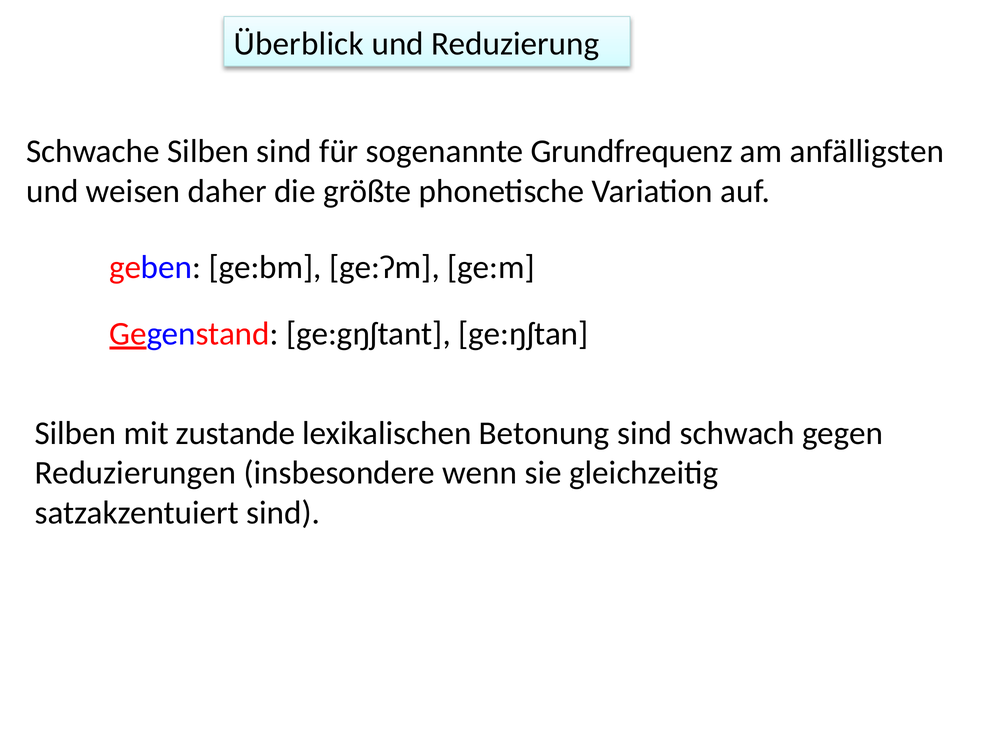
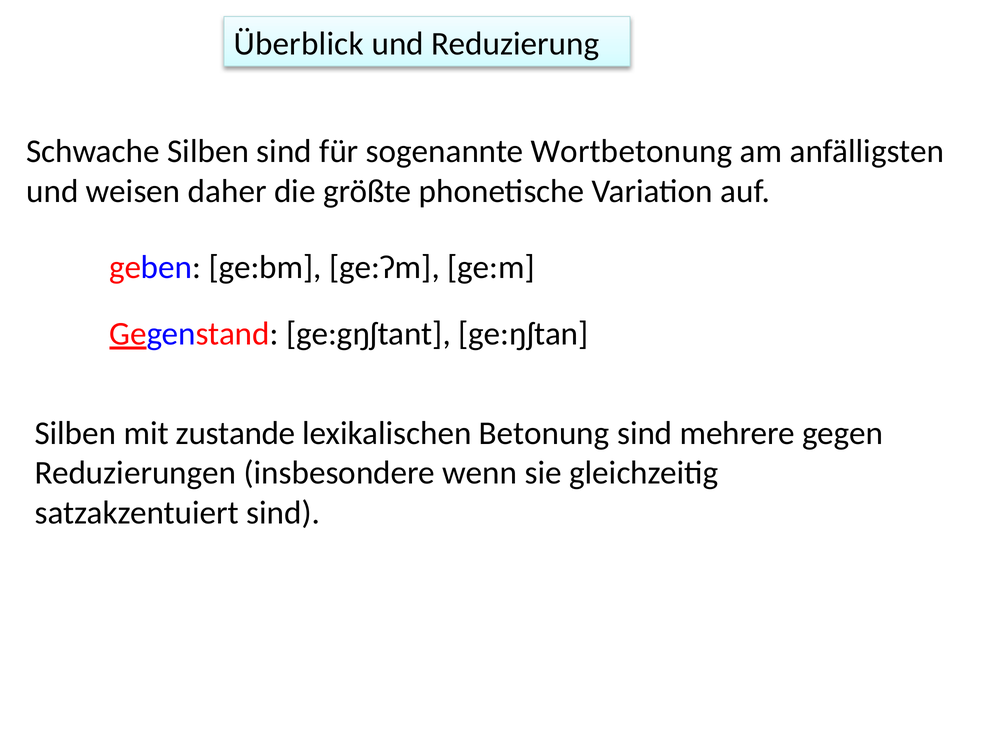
Grundfrequenz: Grundfrequenz -> Wortbetonung
schwach: schwach -> mehrere
